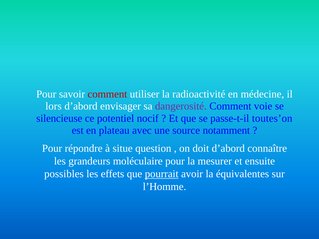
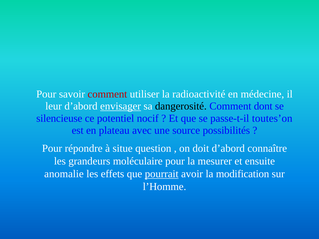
lors: lors -> leur
envisager underline: none -> present
dangerosité colour: purple -> black
voie: voie -> dont
notamment: notamment -> possibilités
possibles: possibles -> anomalie
équivalentes: équivalentes -> modification
